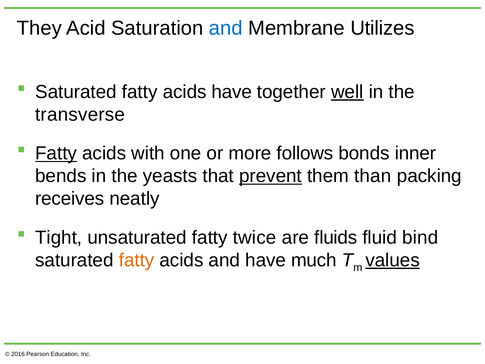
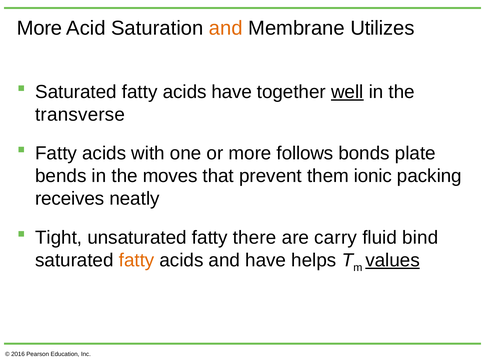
They at (39, 28): They -> More
and at (226, 28) colour: blue -> orange
Fatty at (56, 153) underline: present -> none
inner: inner -> plate
yeasts: yeasts -> moves
prevent underline: present -> none
than: than -> ionic
twice: twice -> there
fluids: fluids -> carry
much: much -> helps
